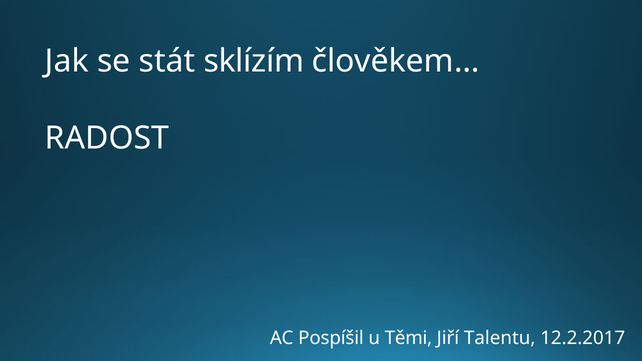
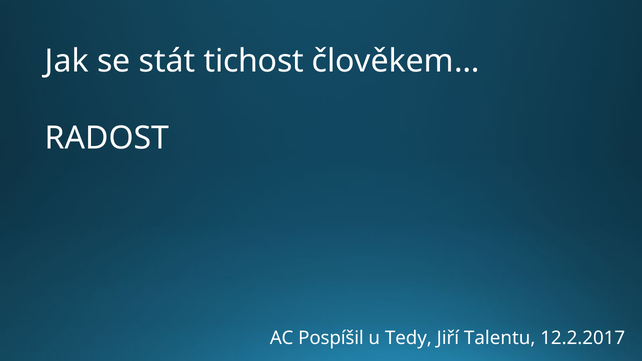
sklízím: sklízím -> tichost
Těmi: Těmi -> Tedy
